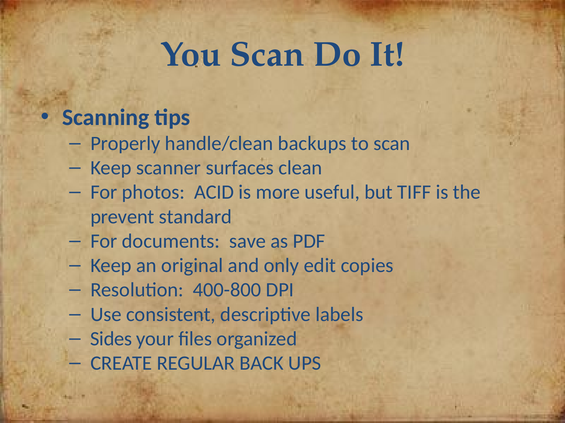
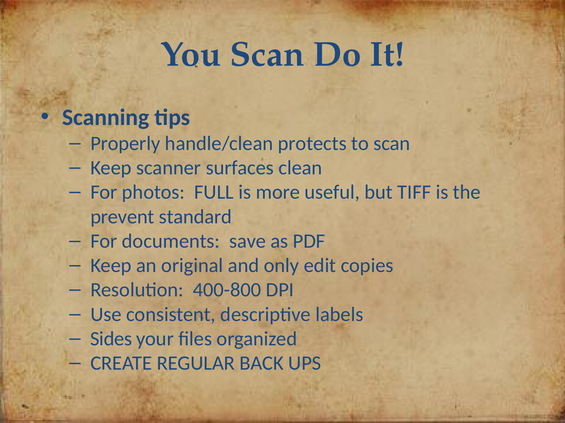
backups: backups -> protects
ACID: ACID -> FULL
